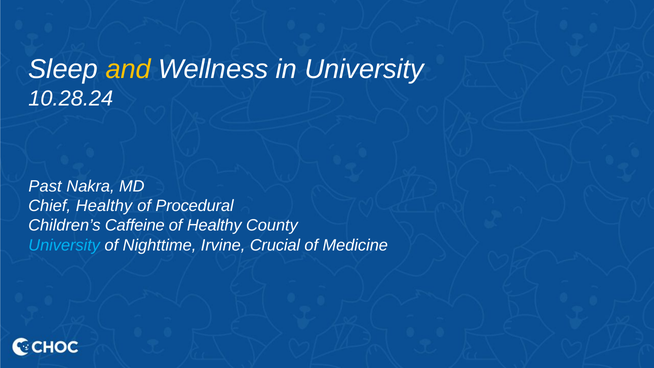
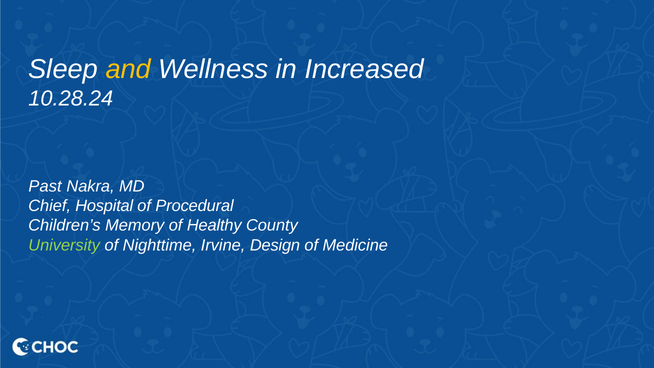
in University: University -> Increased
Chief Healthy: Healthy -> Hospital
Caffeine: Caffeine -> Memory
University at (64, 245) colour: light blue -> light green
Crucial: Crucial -> Design
